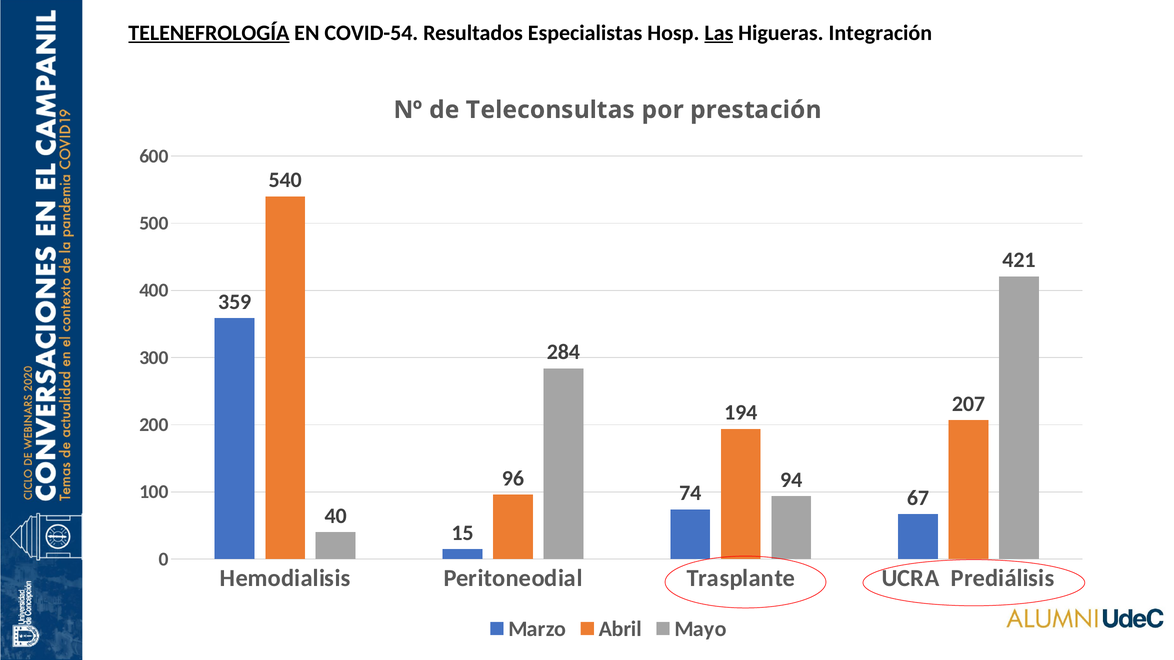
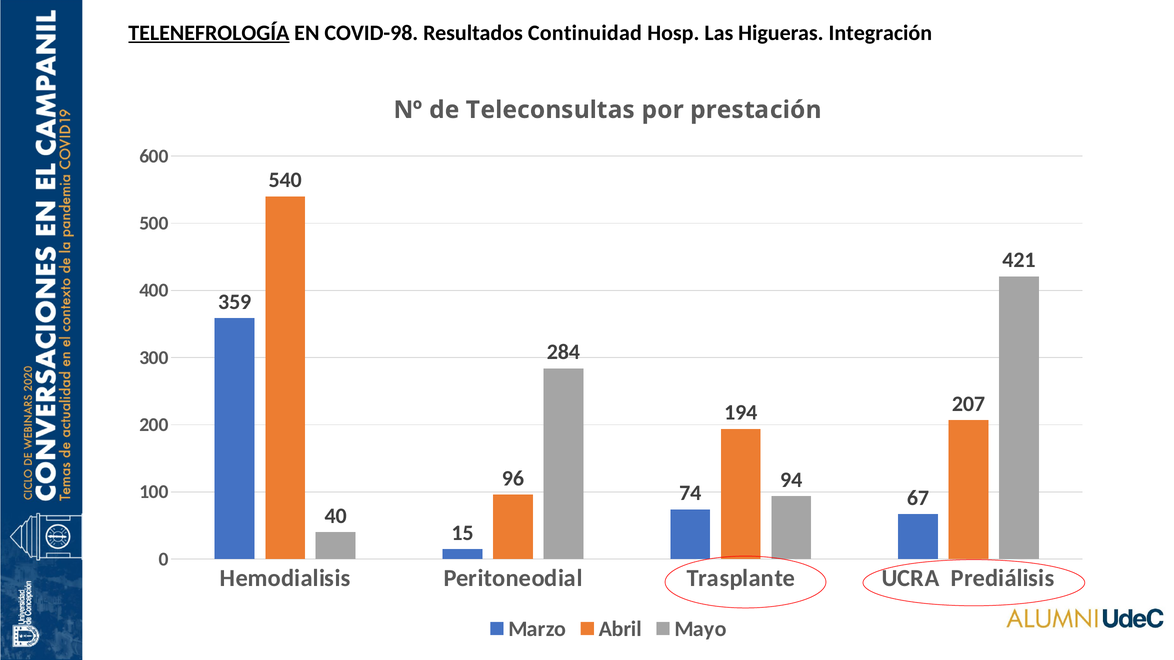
COVID-54: COVID-54 -> COVID-98
Especialistas: Especialistas -> Continuidad
Las underline: present -> none
